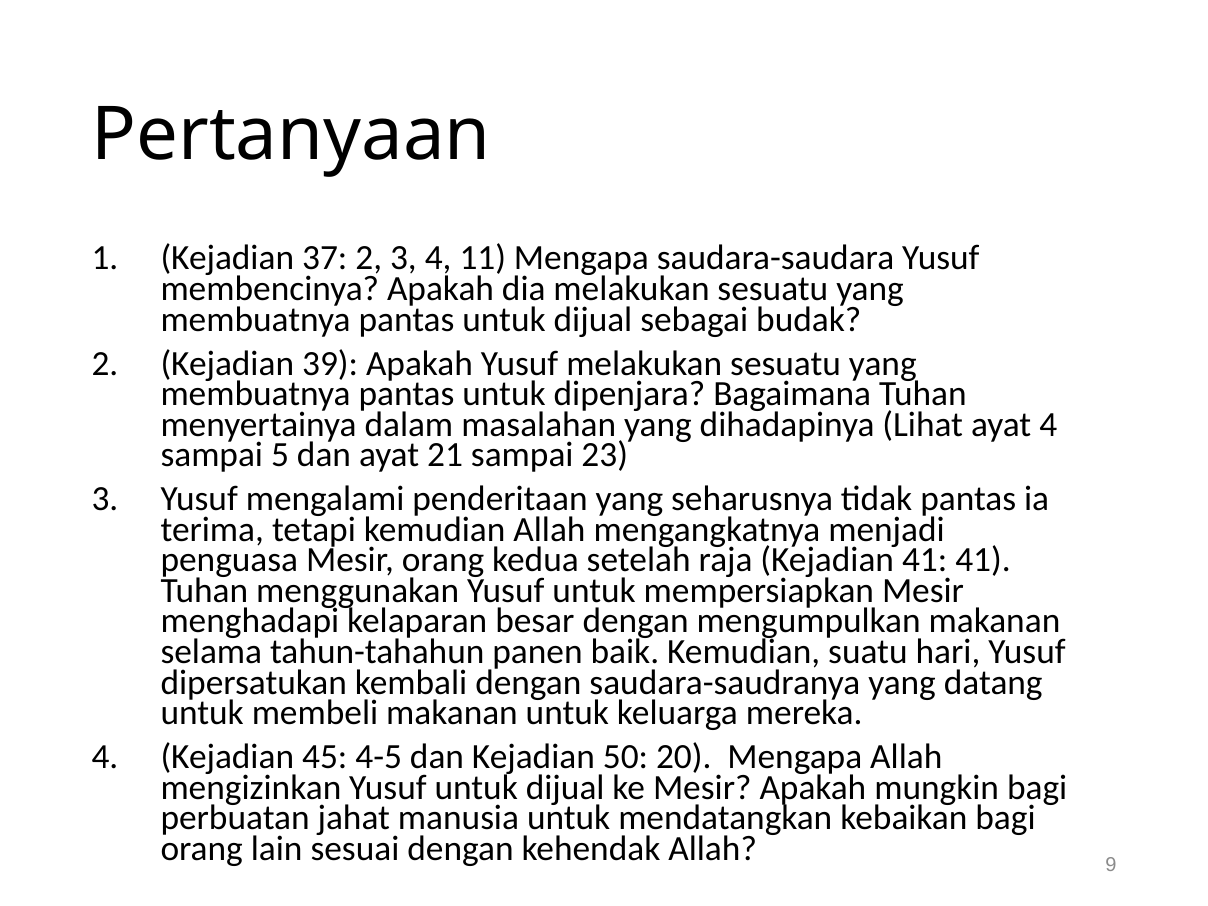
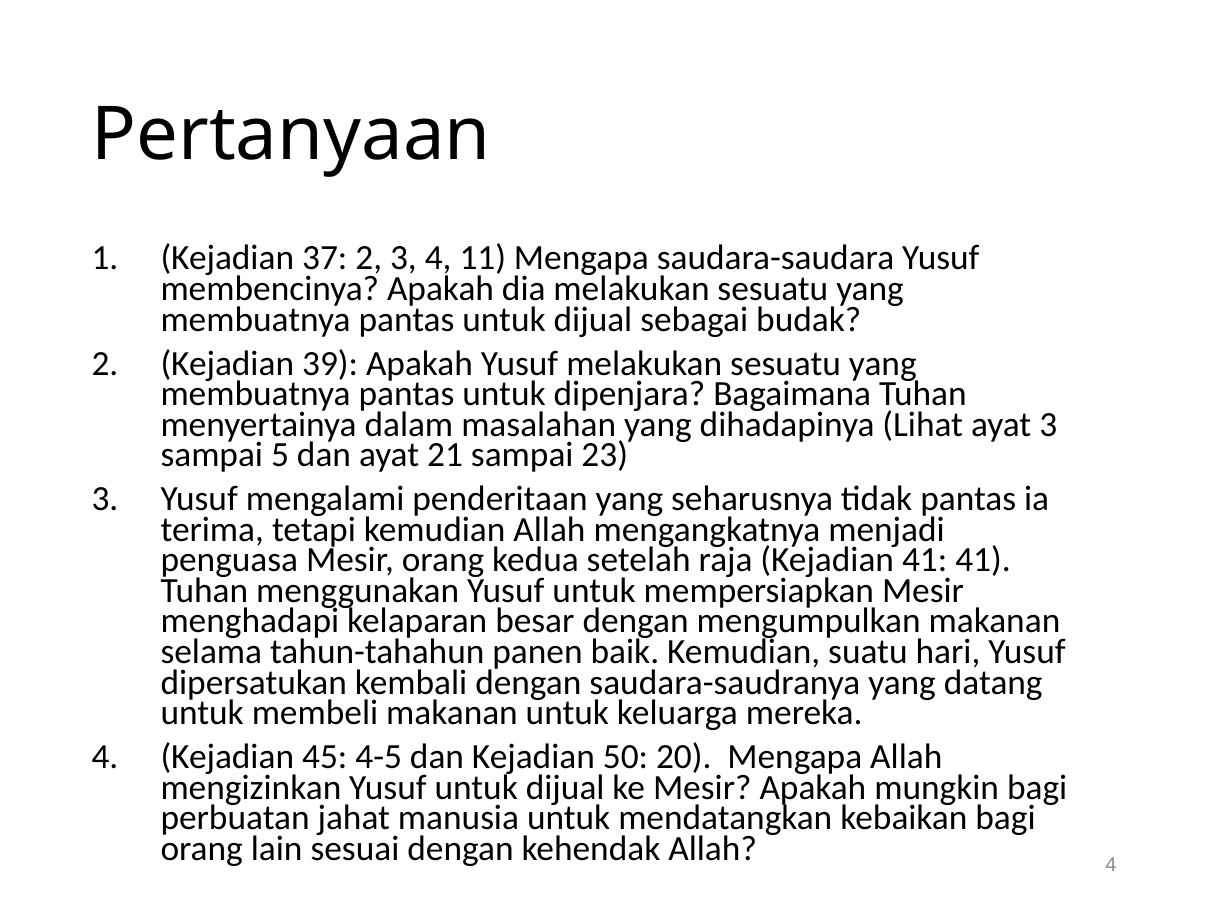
ayat 4: 4 -> 3
Allah 9: 9 -> 4
